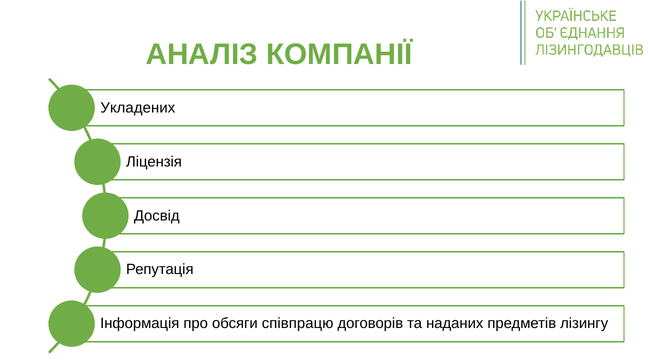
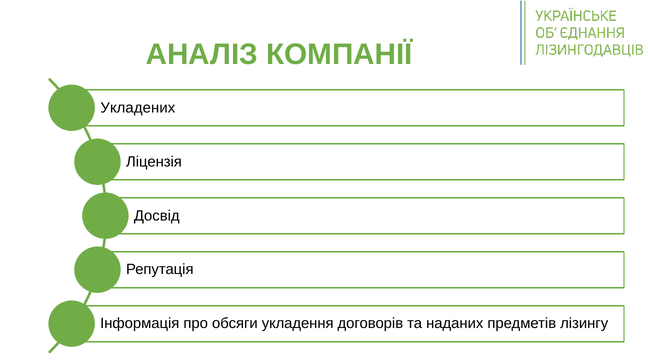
співпрацю: співпрацю -> укладення
